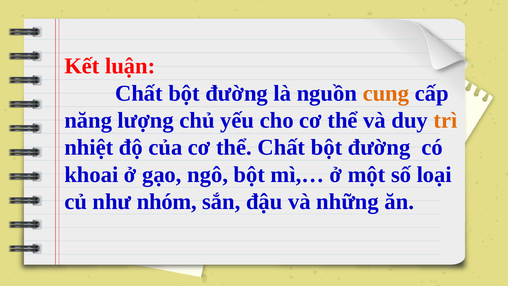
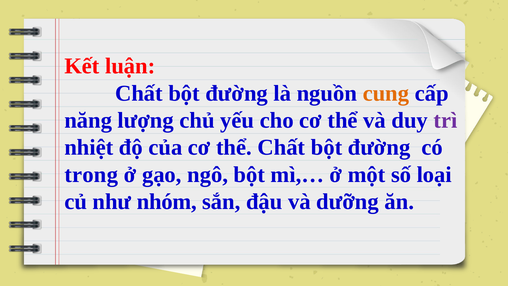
trì colour: orange -> purple
khoai: khoai -> trong
những: những -> dưỡng
